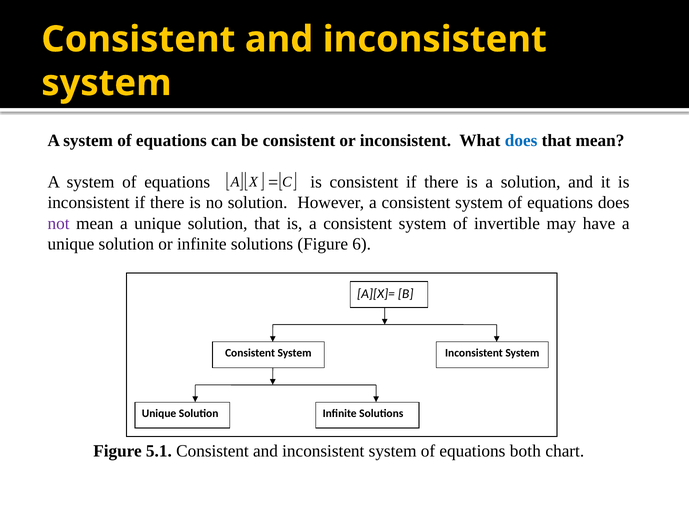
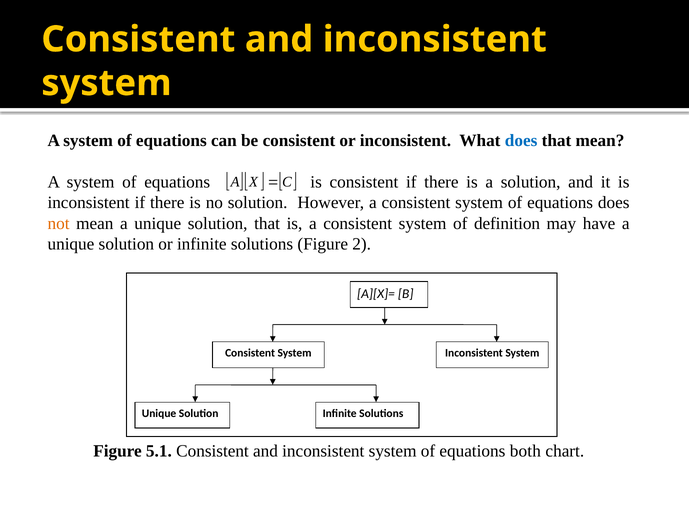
not colour: purple -> orange
invertible: invertible -> definition
6: 6 -> 2
